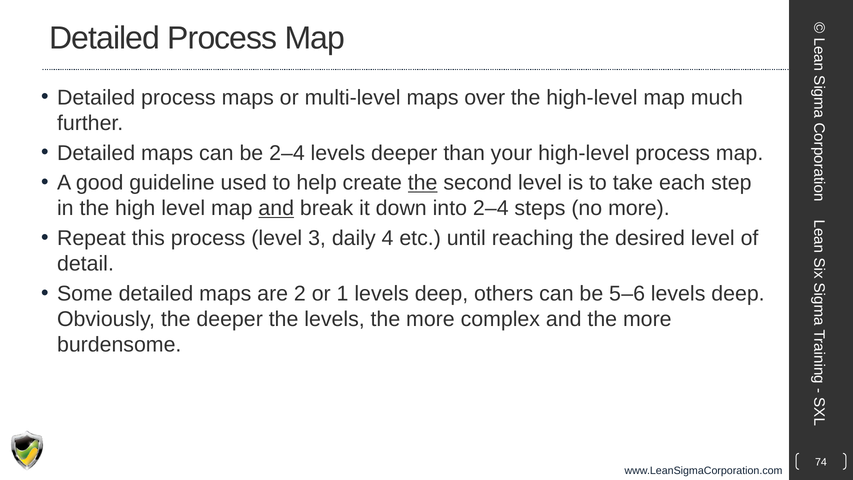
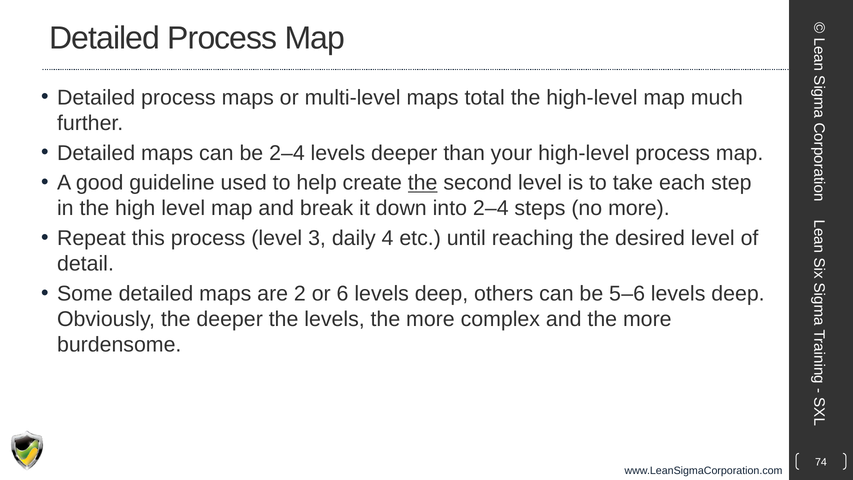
over: over -> total
and at (276, 208) underline: present -> none
1: 1 -> 6
